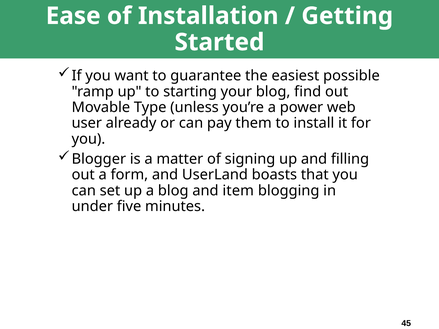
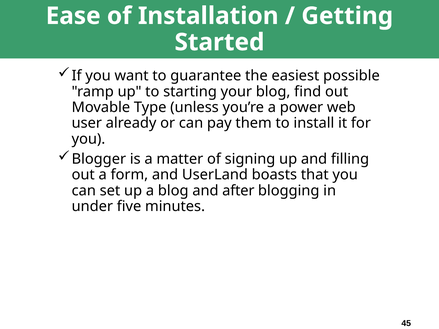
item: item -> after
